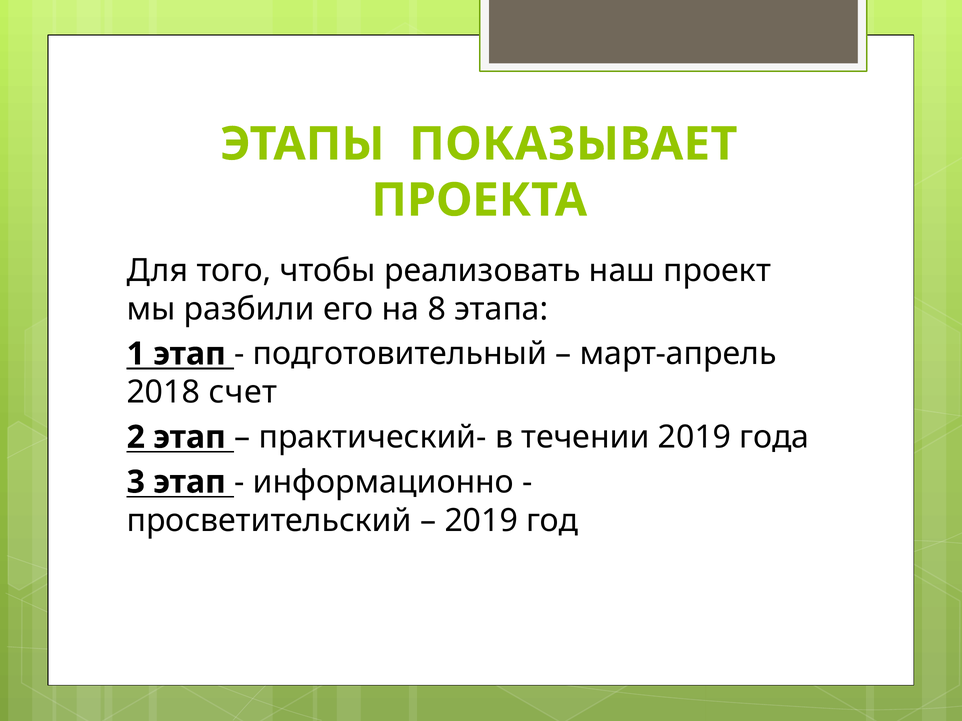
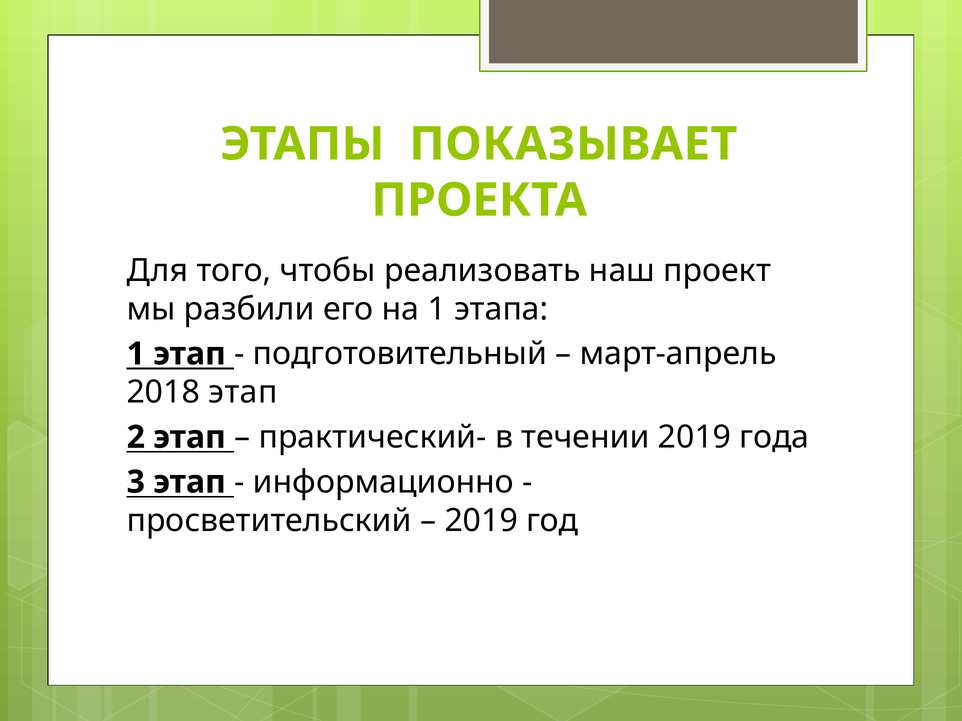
на 8: 8 -> 1
2018 счет: счет -> этап
